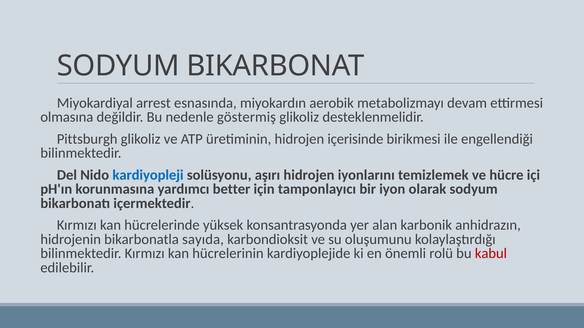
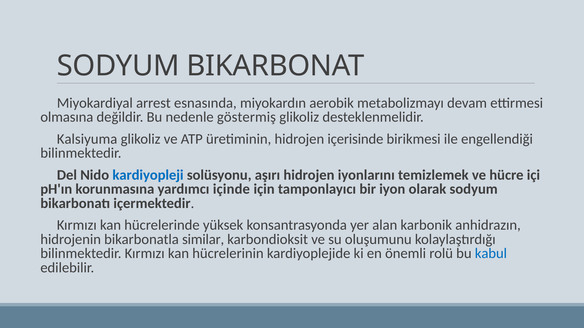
Pittsburgh: Pittsburgh -> Kalsiyuma
better: better -> içinde
sayıda: sayıda -> similar
kabul colour: red -> blue
